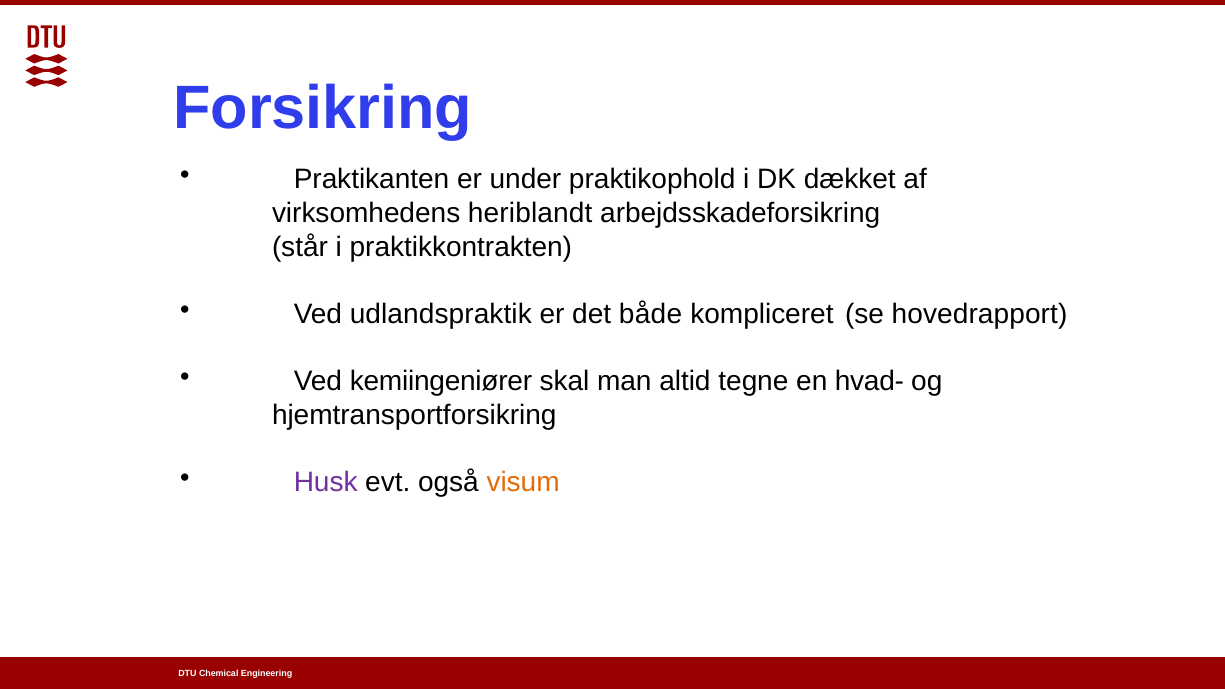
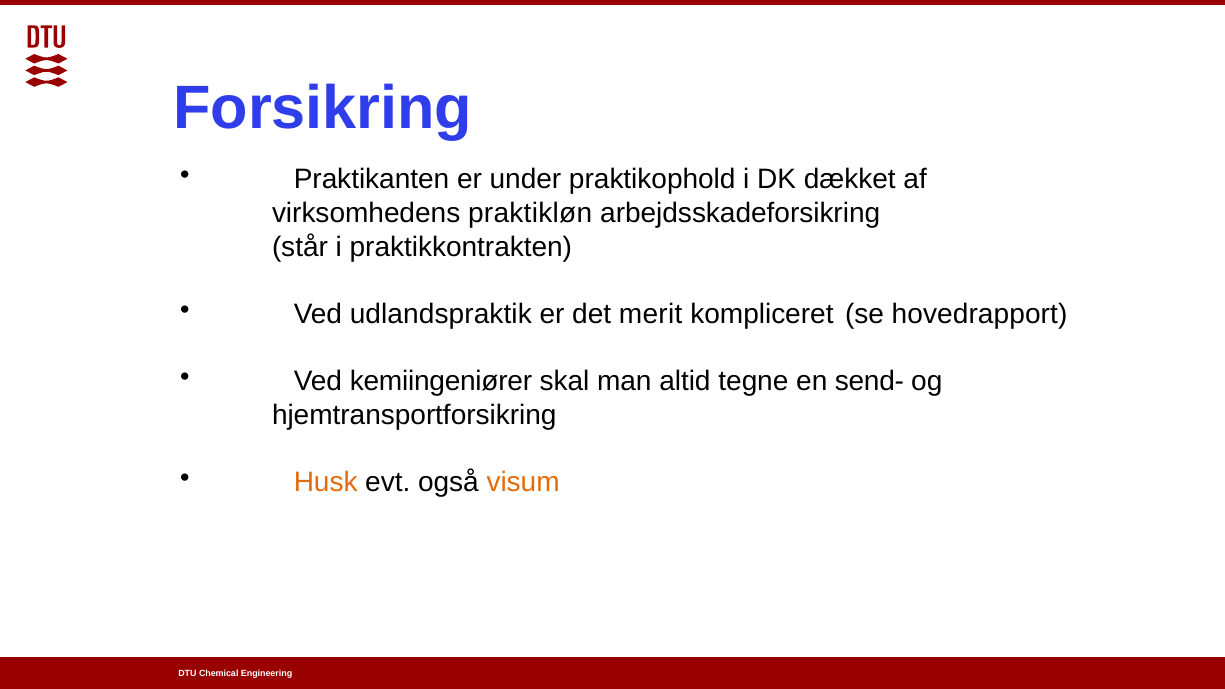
heriblandt: heriblandt -> praktikløn
både: både -> merit
hvad-: hvad- -> send-
Husk colour: purple -> orange
